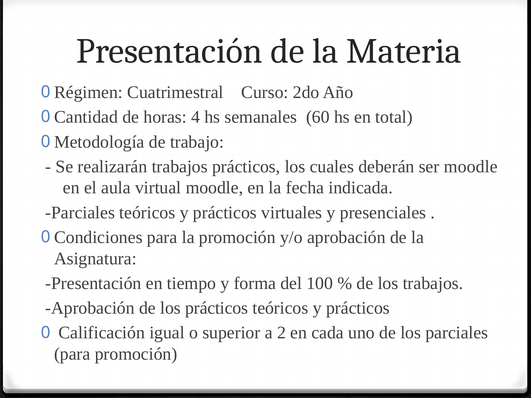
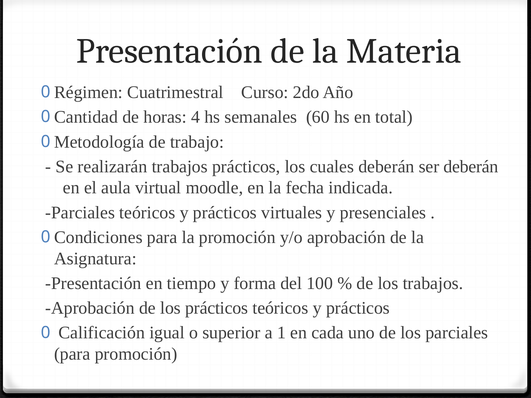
ser moodle: moodle -> deberán
2: 2 -> 1
